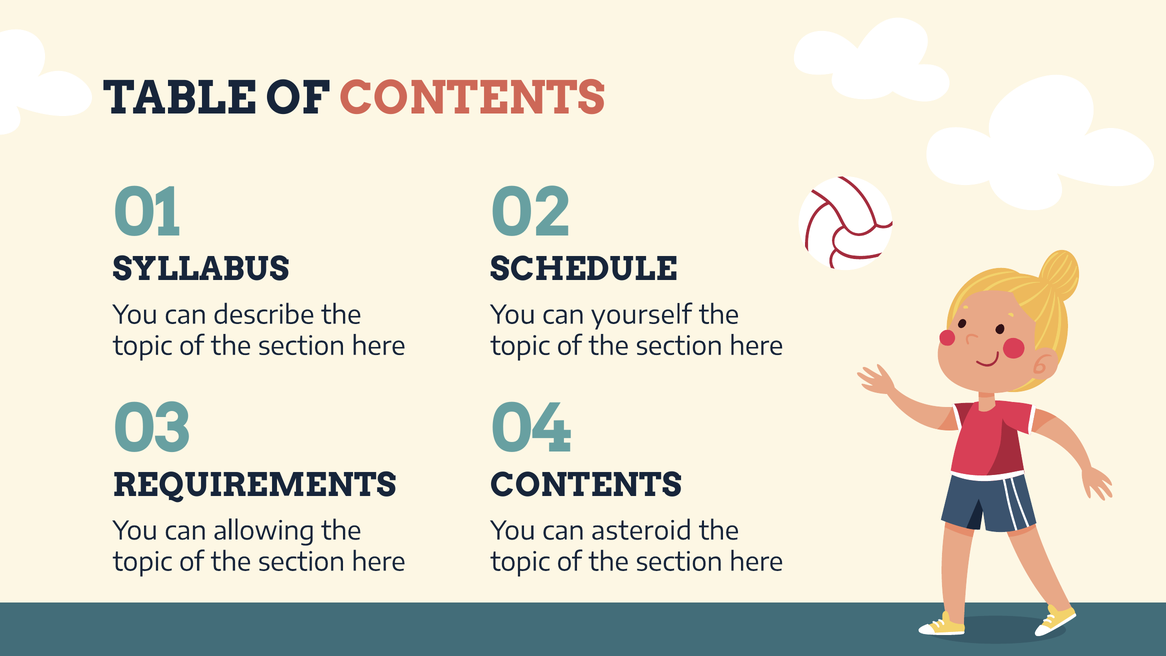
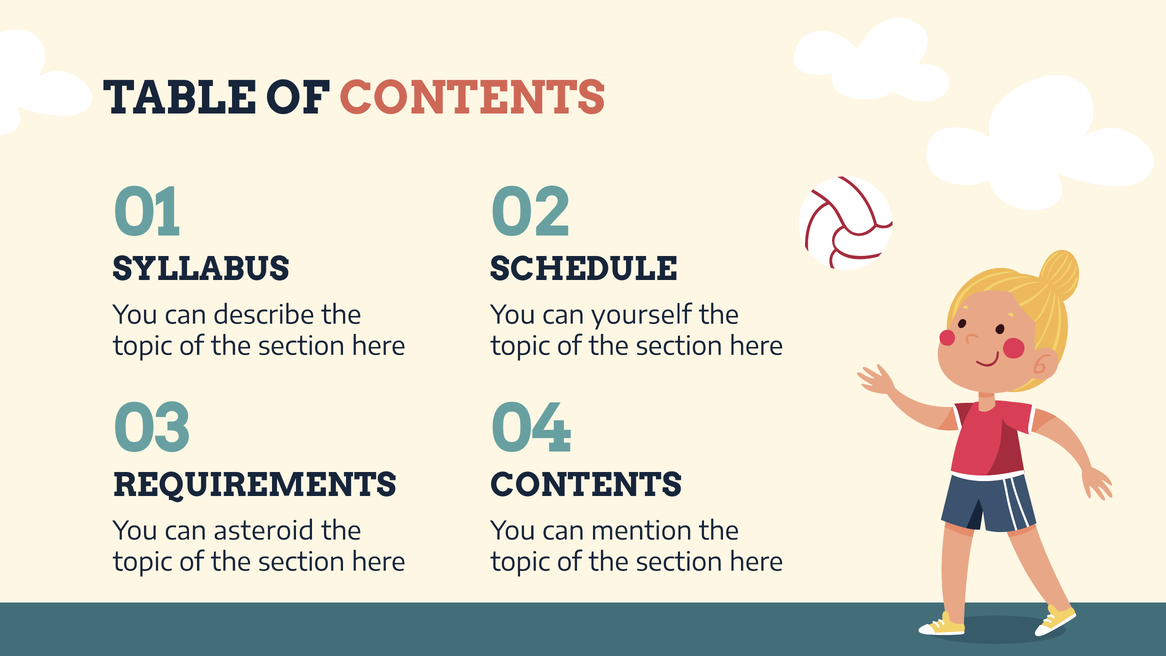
allowing: allowing -> asteroid
asteroid: asteroid -> mention
